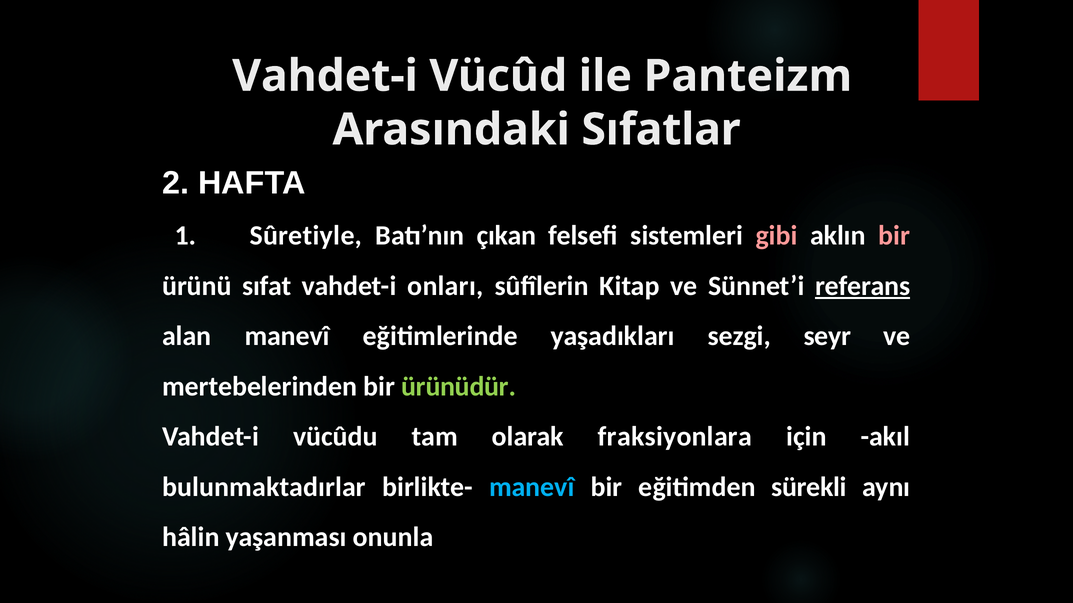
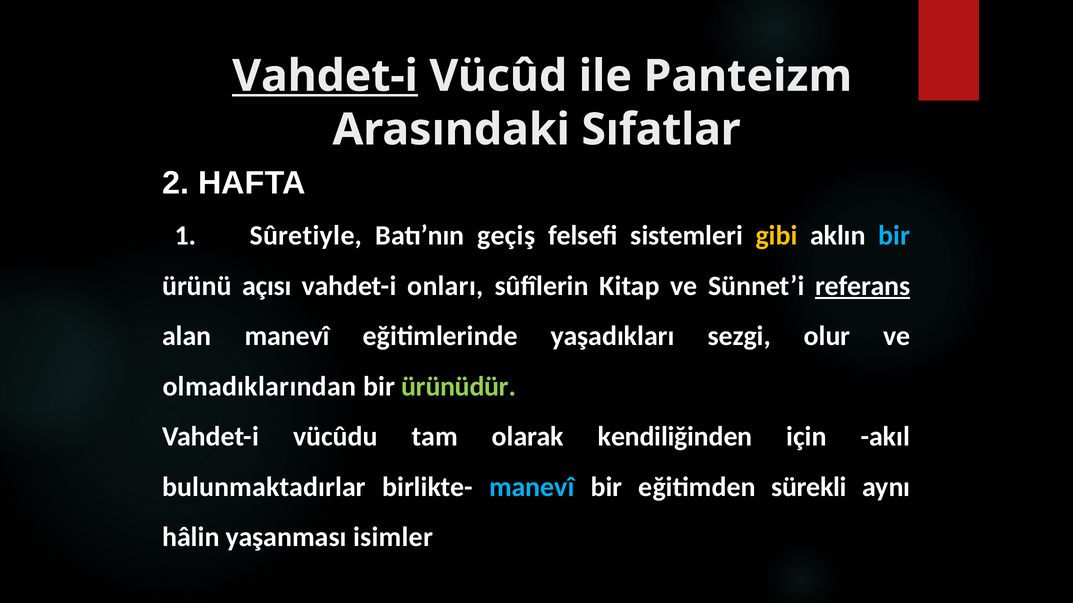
Vahdet-i at (325, 76) underline: none -> present
çıkan: çıkan -> geçiş
gibi colour: pink -> yellow
bir at (894, 236) colour: pink -> light blue
sıfat: sıfat -> açısı
seyr: seyr -> olur
mertebelerinden: mertebelerinden -> olmadıklarından
fraksiyonlara: fraksiyonlara -> kendiliğinden
onunla: onunla -> isimler
